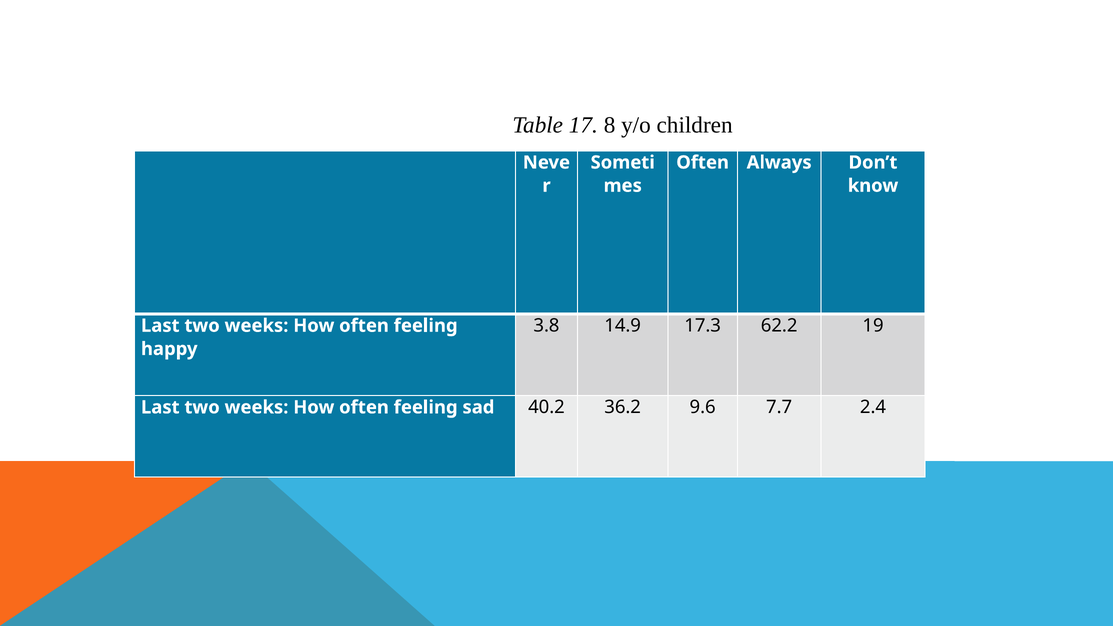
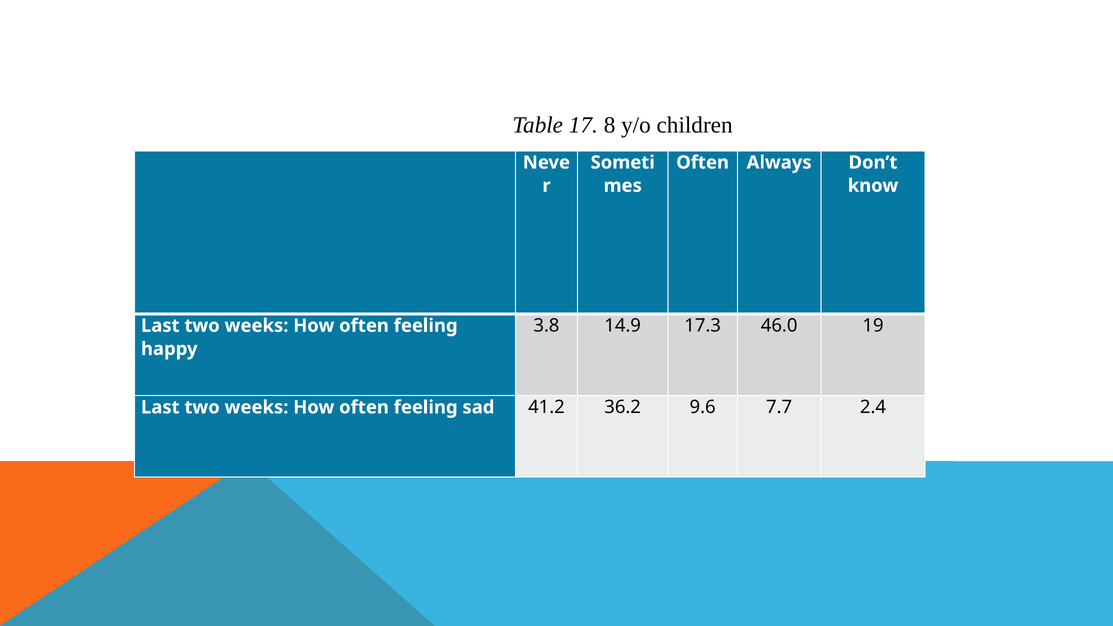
62.2: 62.2 -> 46.0
40.2: 40.2 -> 41.2
